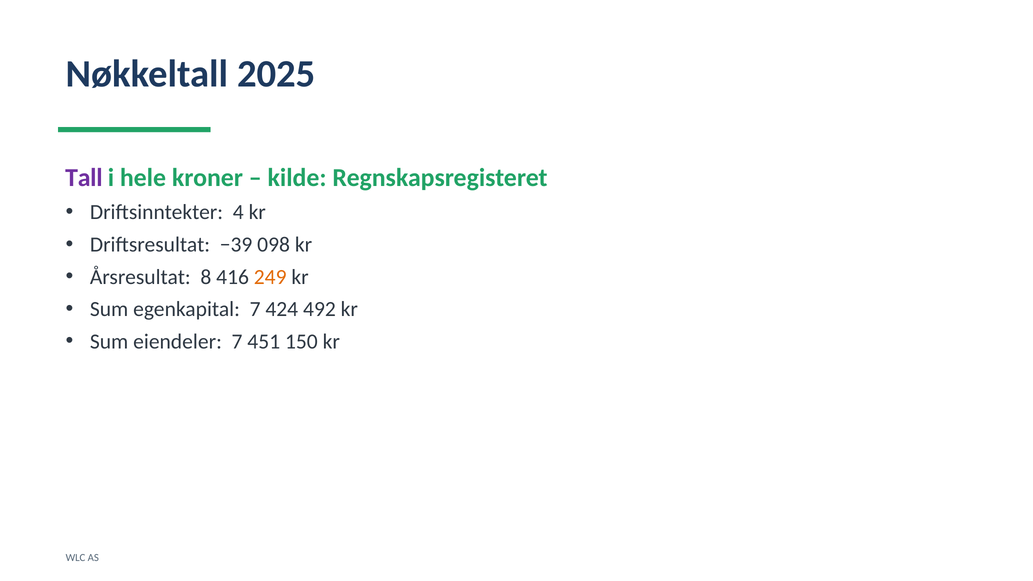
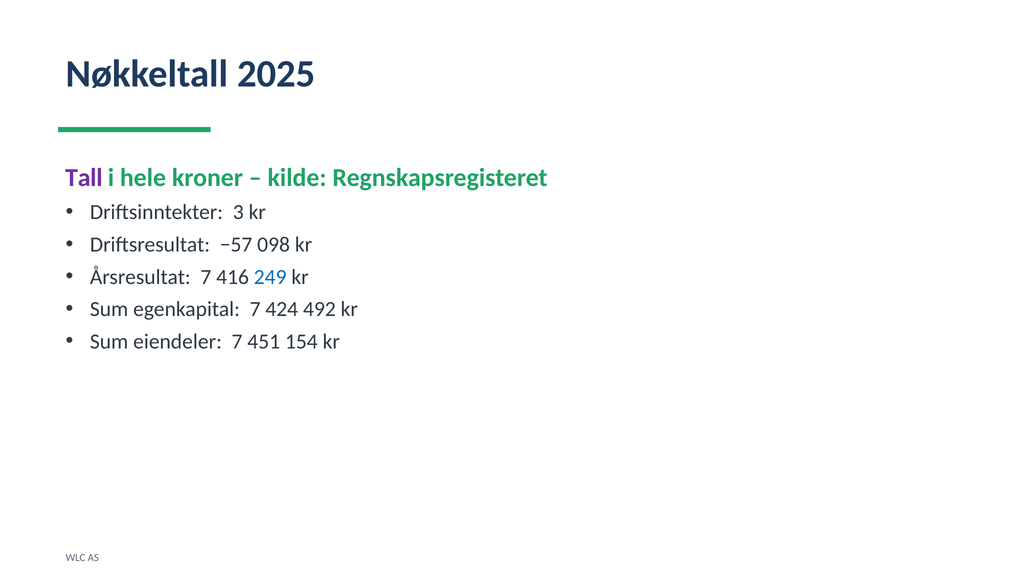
4: 4 -> 3
−39: −39 -> −57
Årsresultat 8: 8 -> 7
249 colour: orange -> blue
150: 150 -> 154
